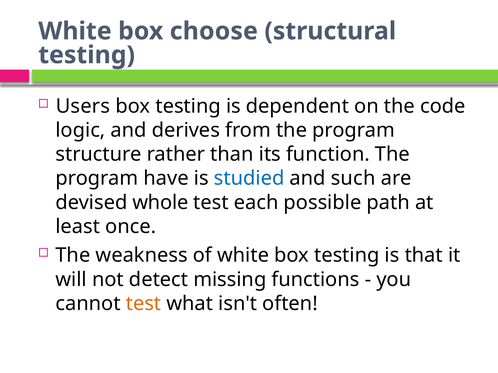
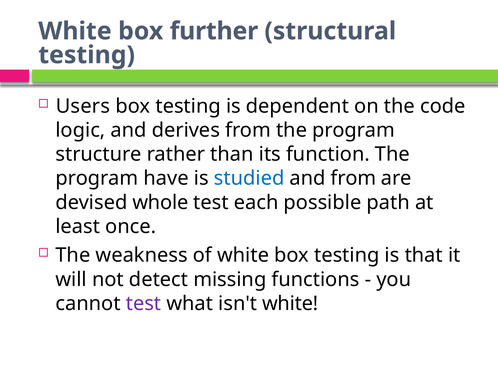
choose: choose -> further
and such: such -> from
test at (143, 304) colour: orange -> purple
isn't often: often -> white
